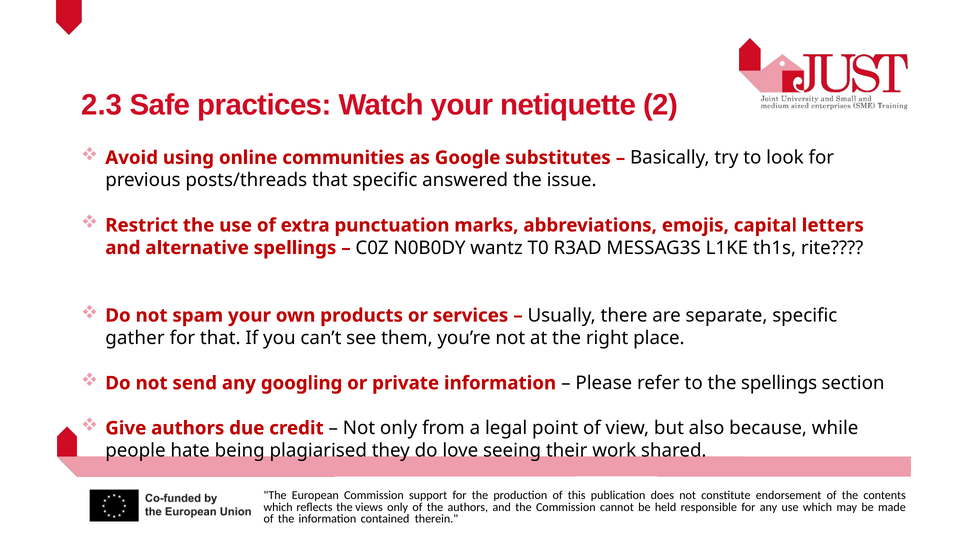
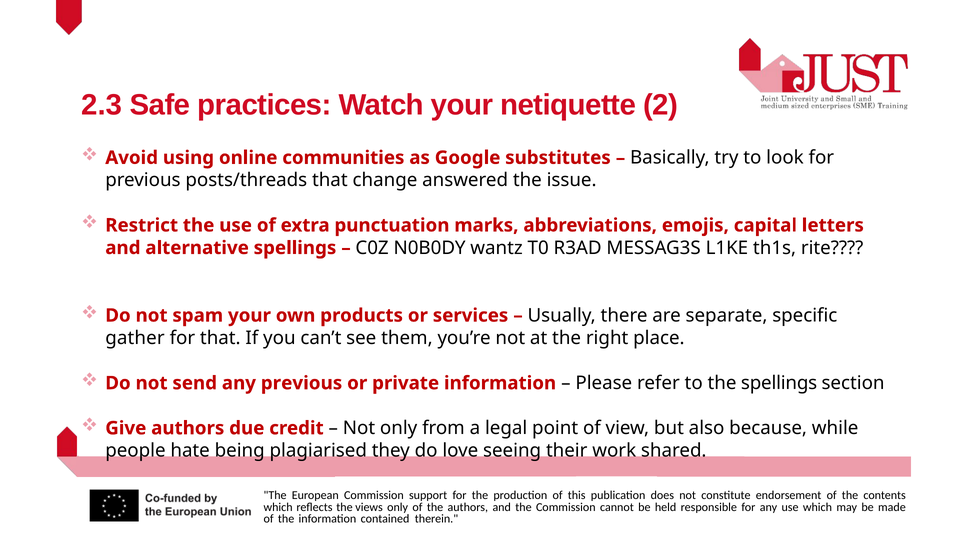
that specific: specific -> change
any googling: googling -> previous
